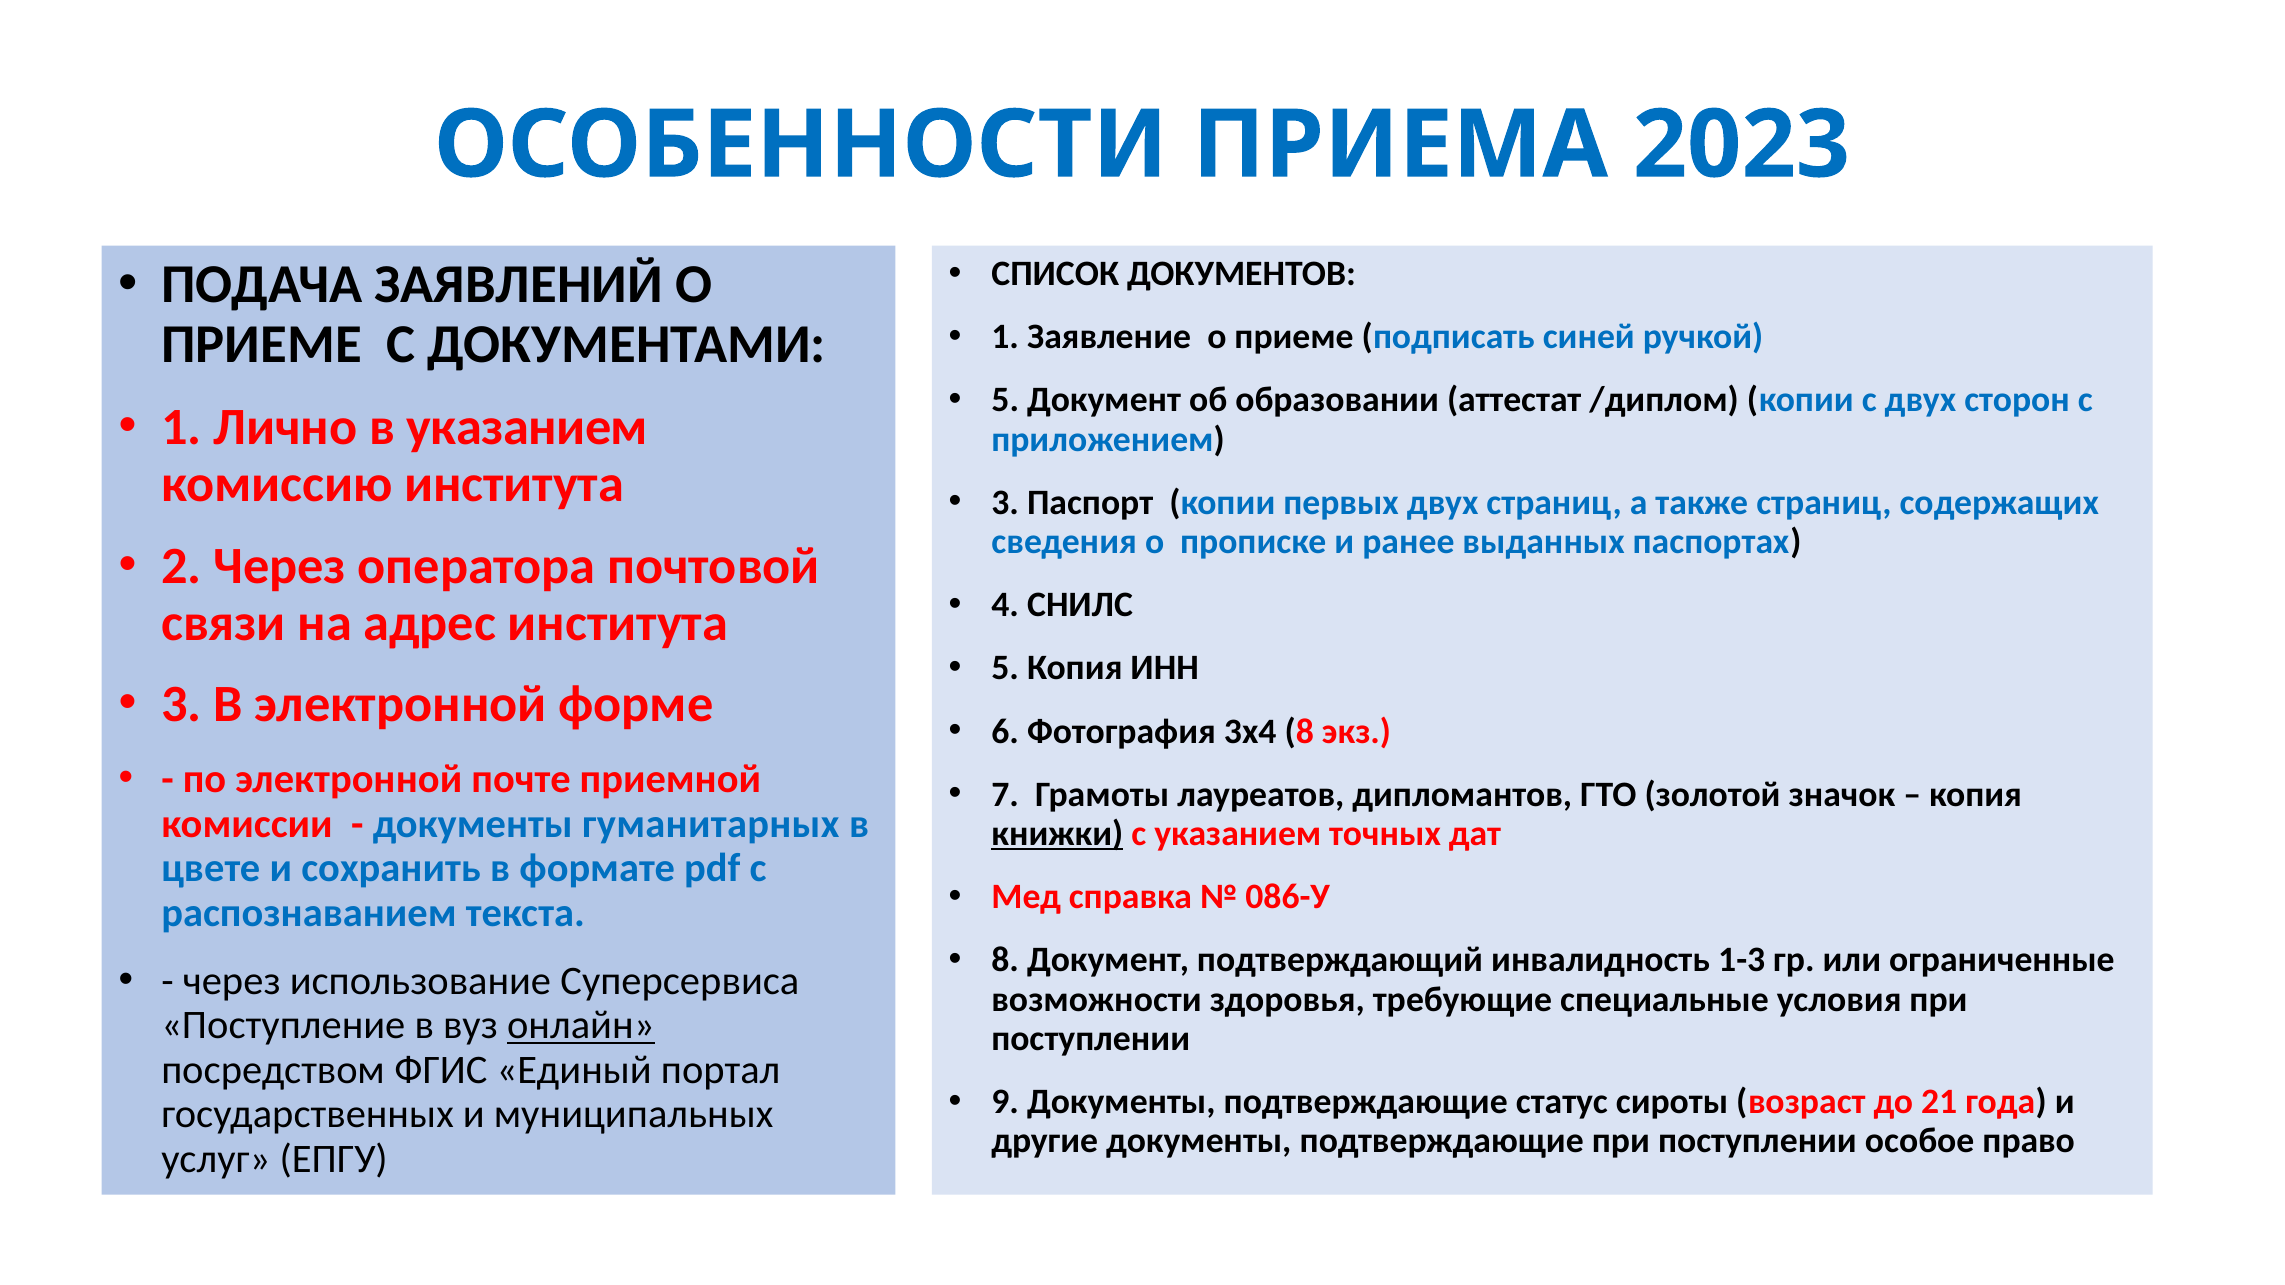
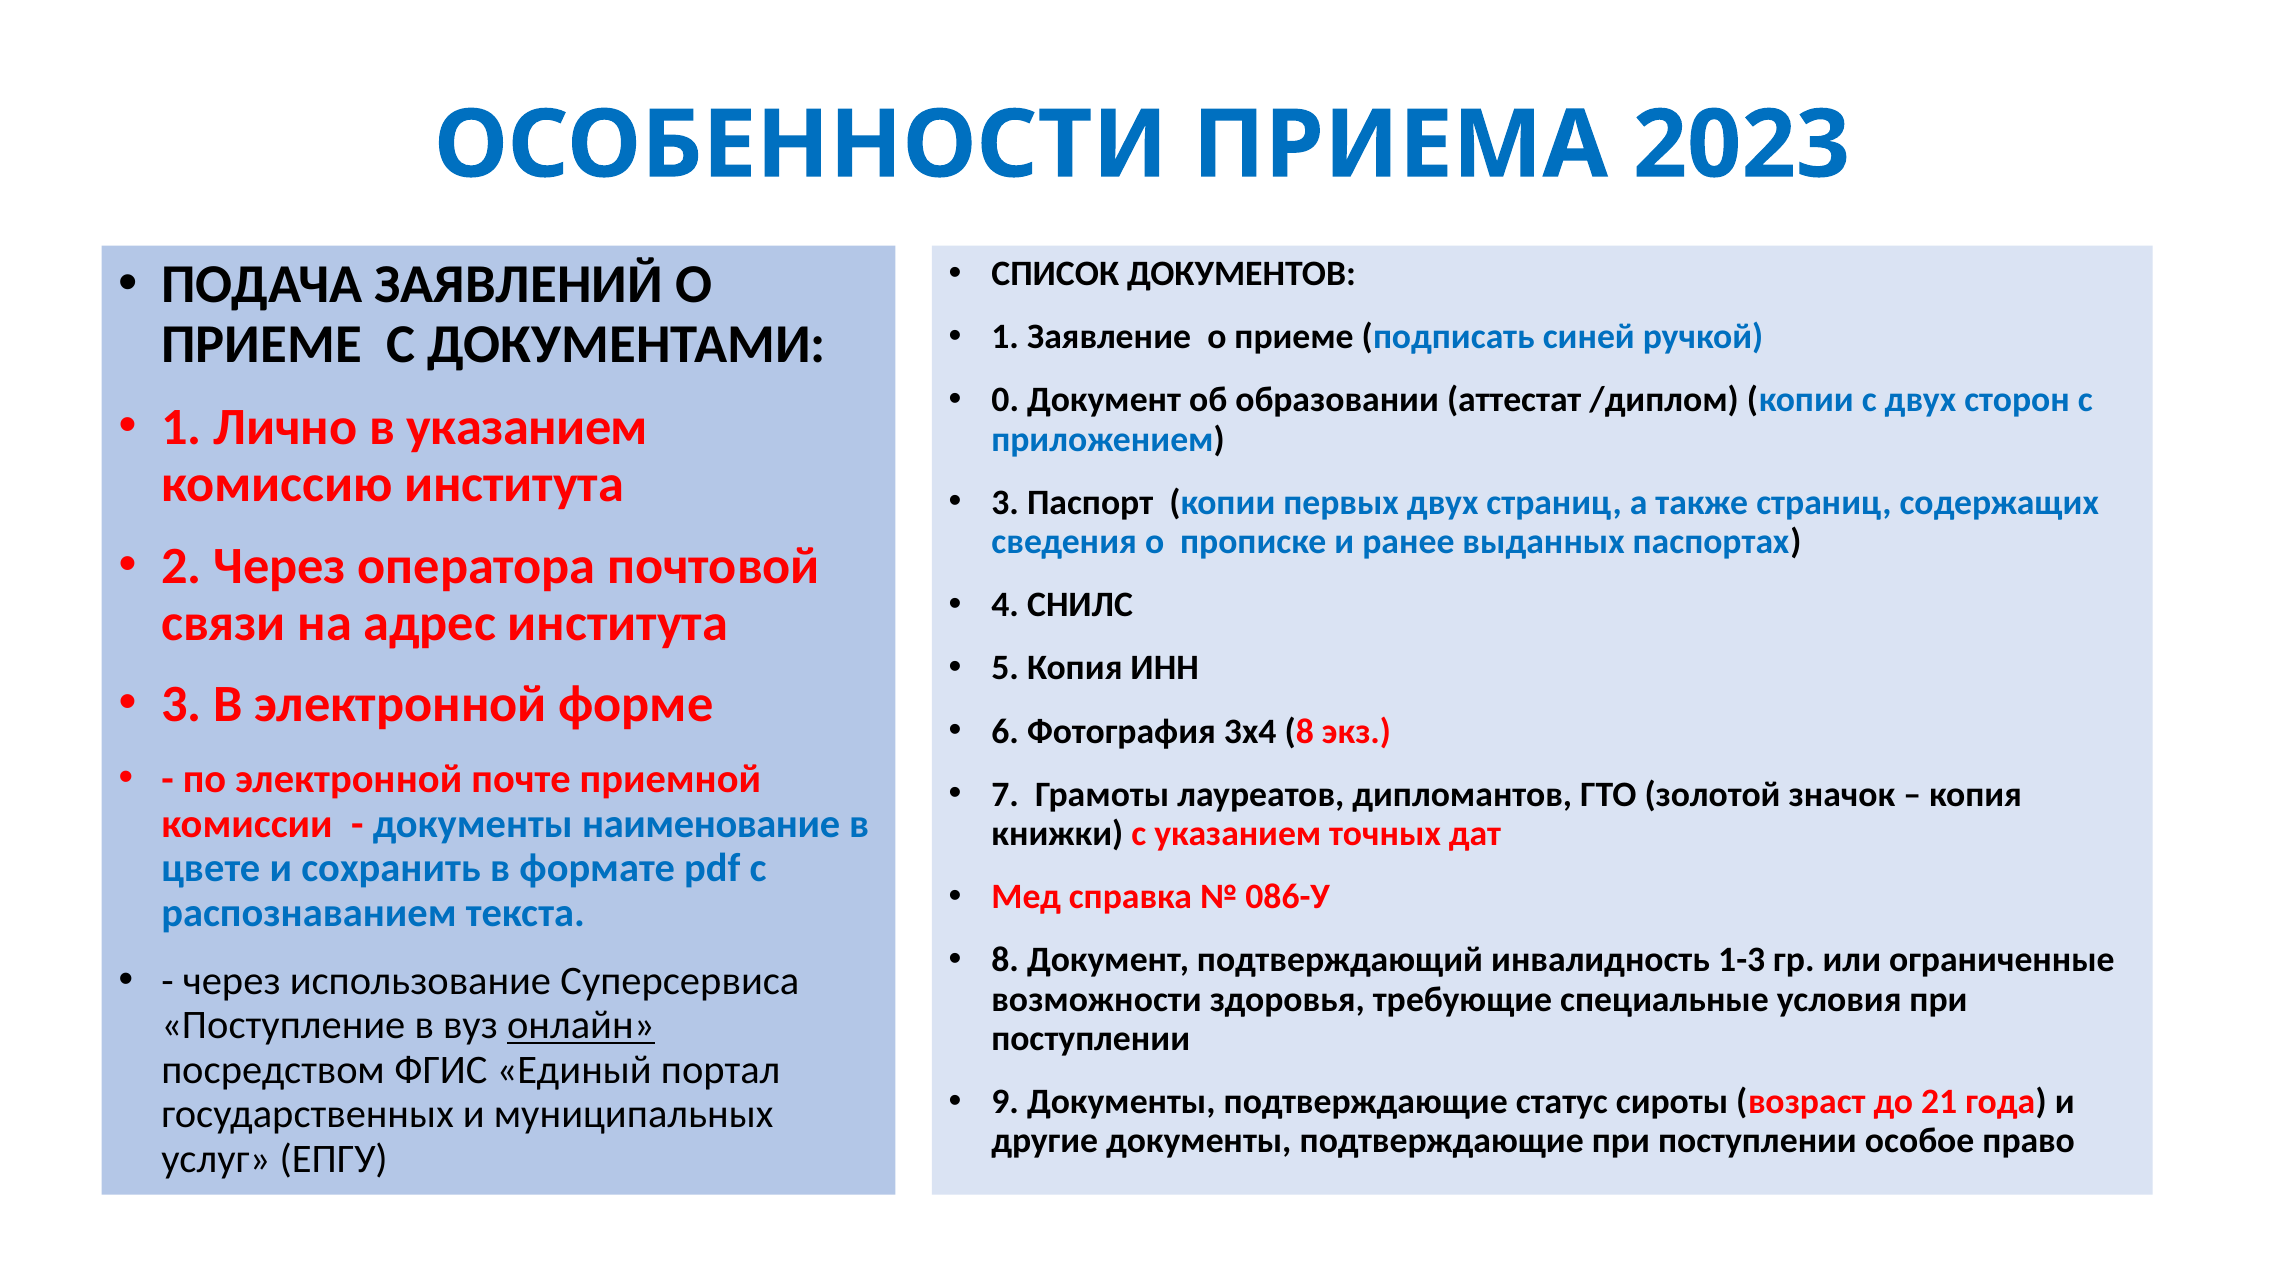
5 at (1005, 400): 5 -> 0
гуманитарных: гуманитарных -> наименование
книжки underline: present -> none
